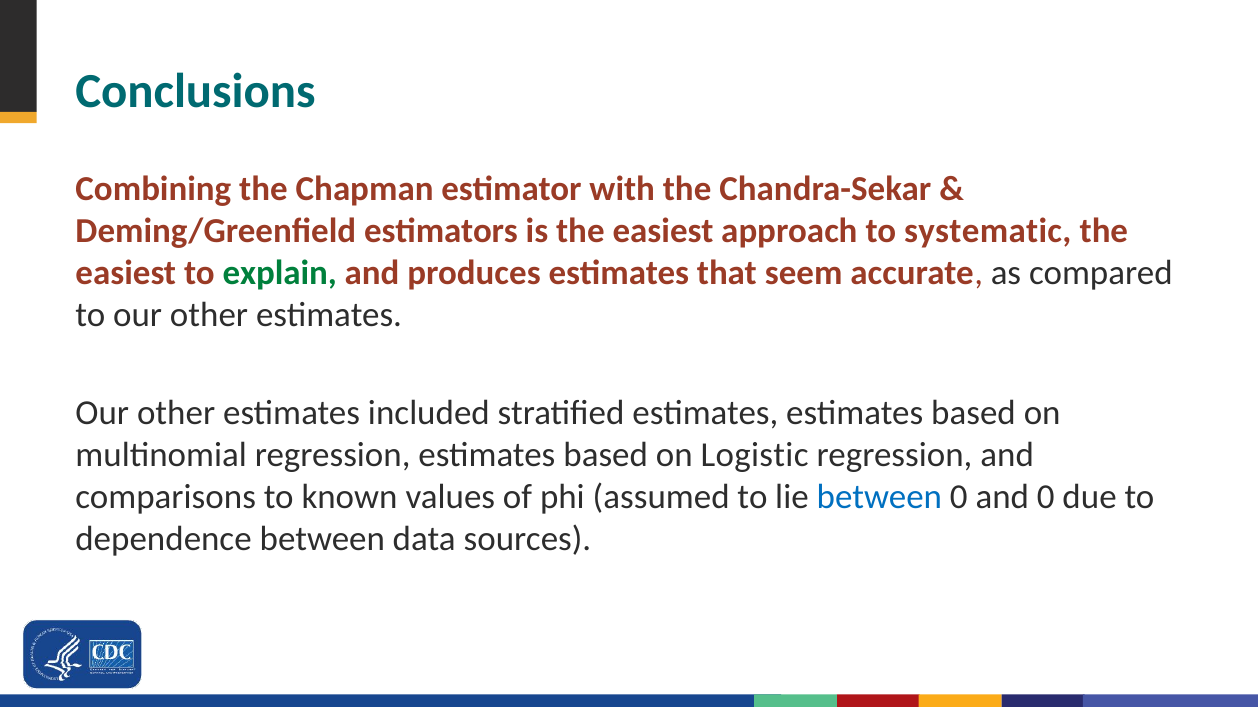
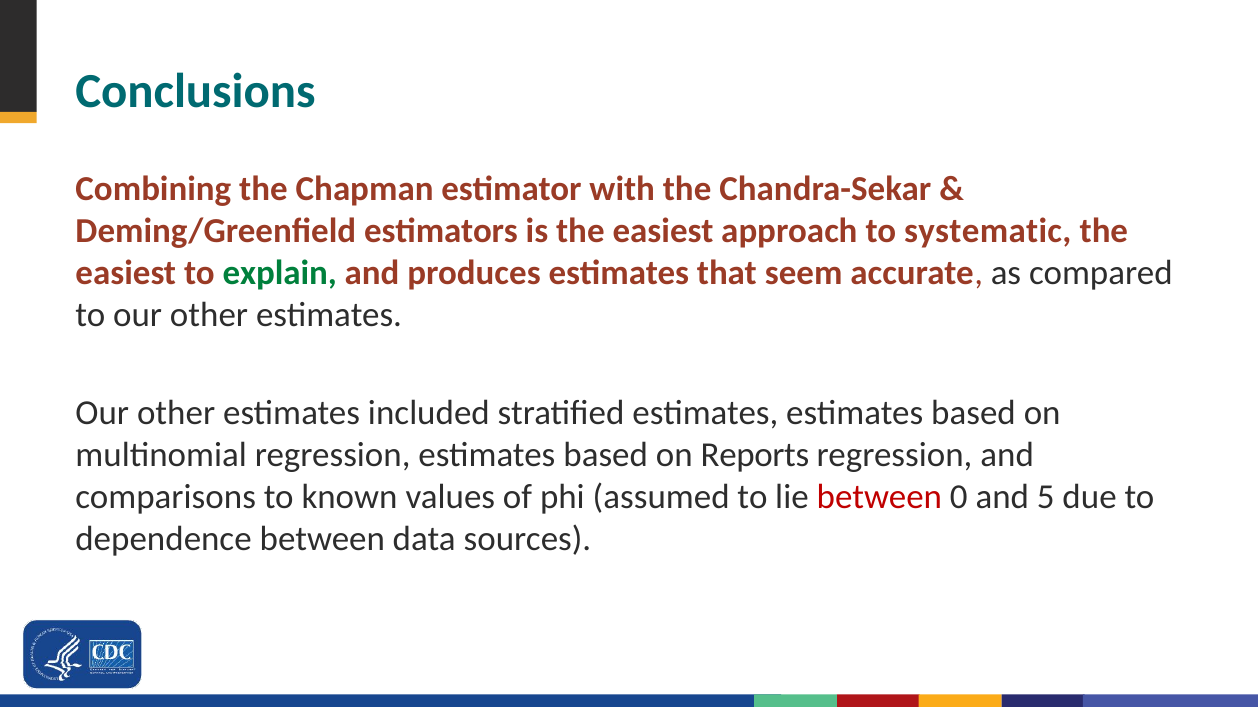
Logistic: Logistic -> Reports
between at (879, 497) colour: blue -> red
and 0: 0 -> 5
